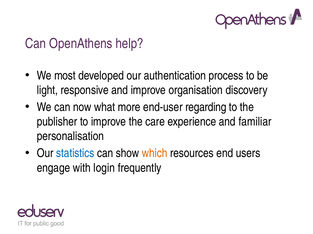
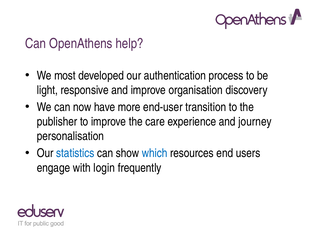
what: what -> have
regarding: regarding -> transition
familiar: familiar -> journey
which colour: orange -> blue
